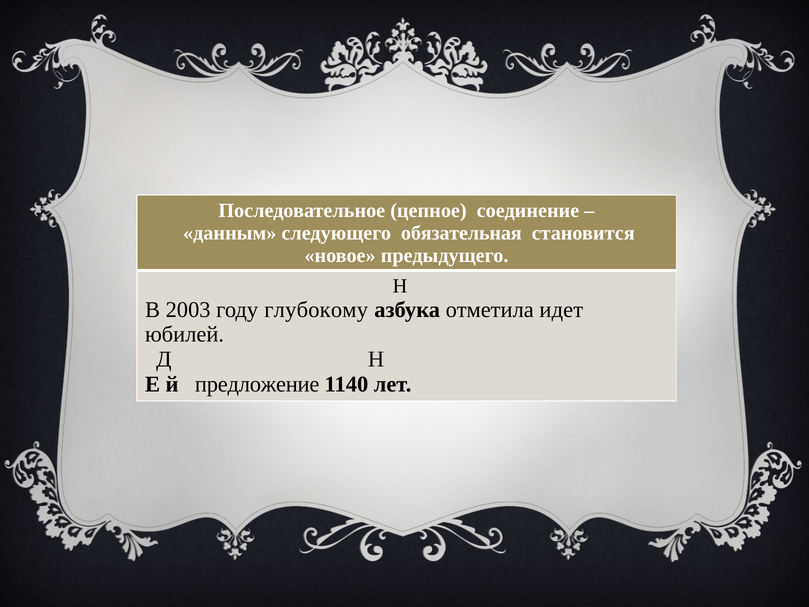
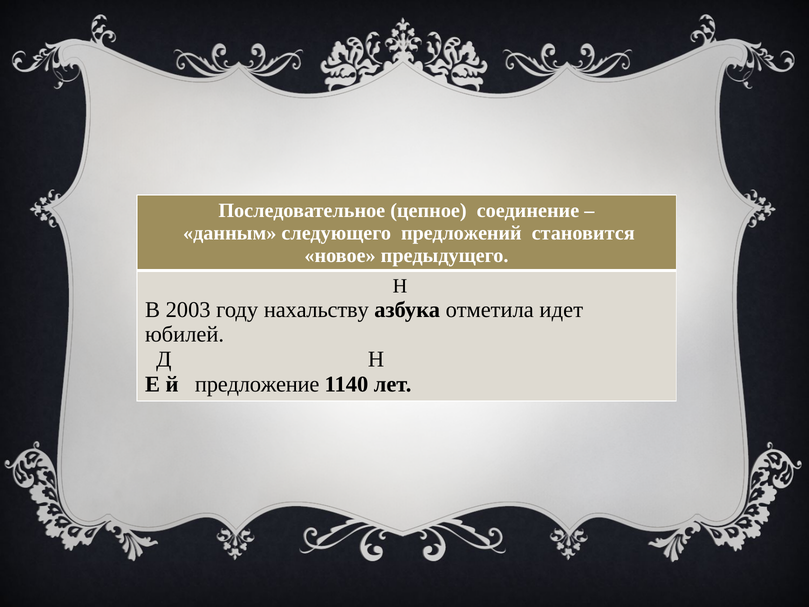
обязательная: обязательная -> предложений
глубокому: глубокому -> нахальству
